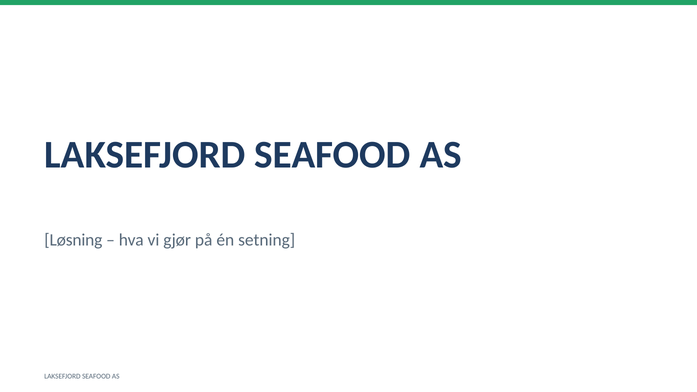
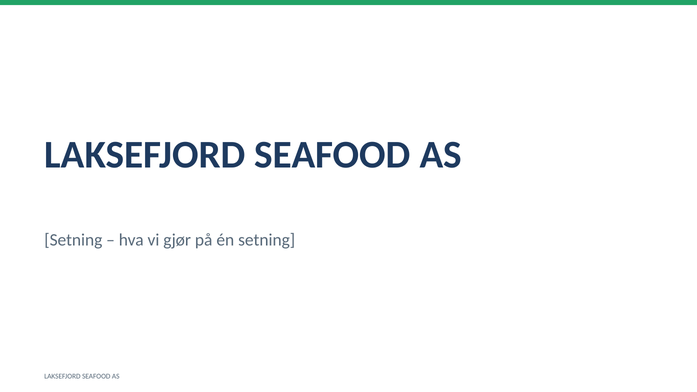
Løsning at (73, 240): Løsning -> Setning
